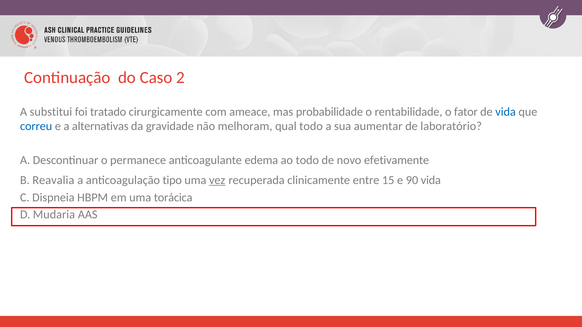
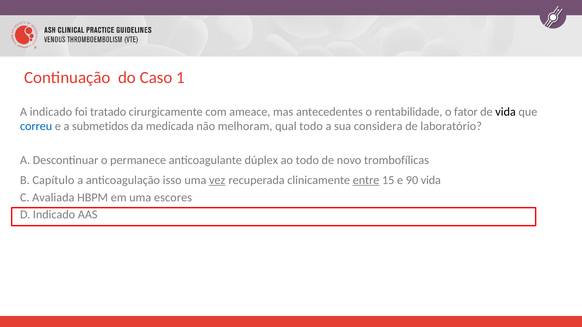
2: 2 -> 1
A substitui: substitui -> indicado
probabilidade: probabilidade -> antecedentes
vida at (506, 112) colour: blue -> black
alternativas: alternativas -> submetidos
gravidade: gravidade -> medicada
aumentar: aumentar -> considera
edema: edema -> dúplex
efetivamente: efetivamente -> trombofílicas
Reavalia: Reavalia -> Capítulo
tipo: tipo -> isso
entre underline: none -> present
Dispneia: Dispneia -> Avaliada
torácica: torácica -> escores
Mudaria at (54, 215): Mudaria -> Indicado
